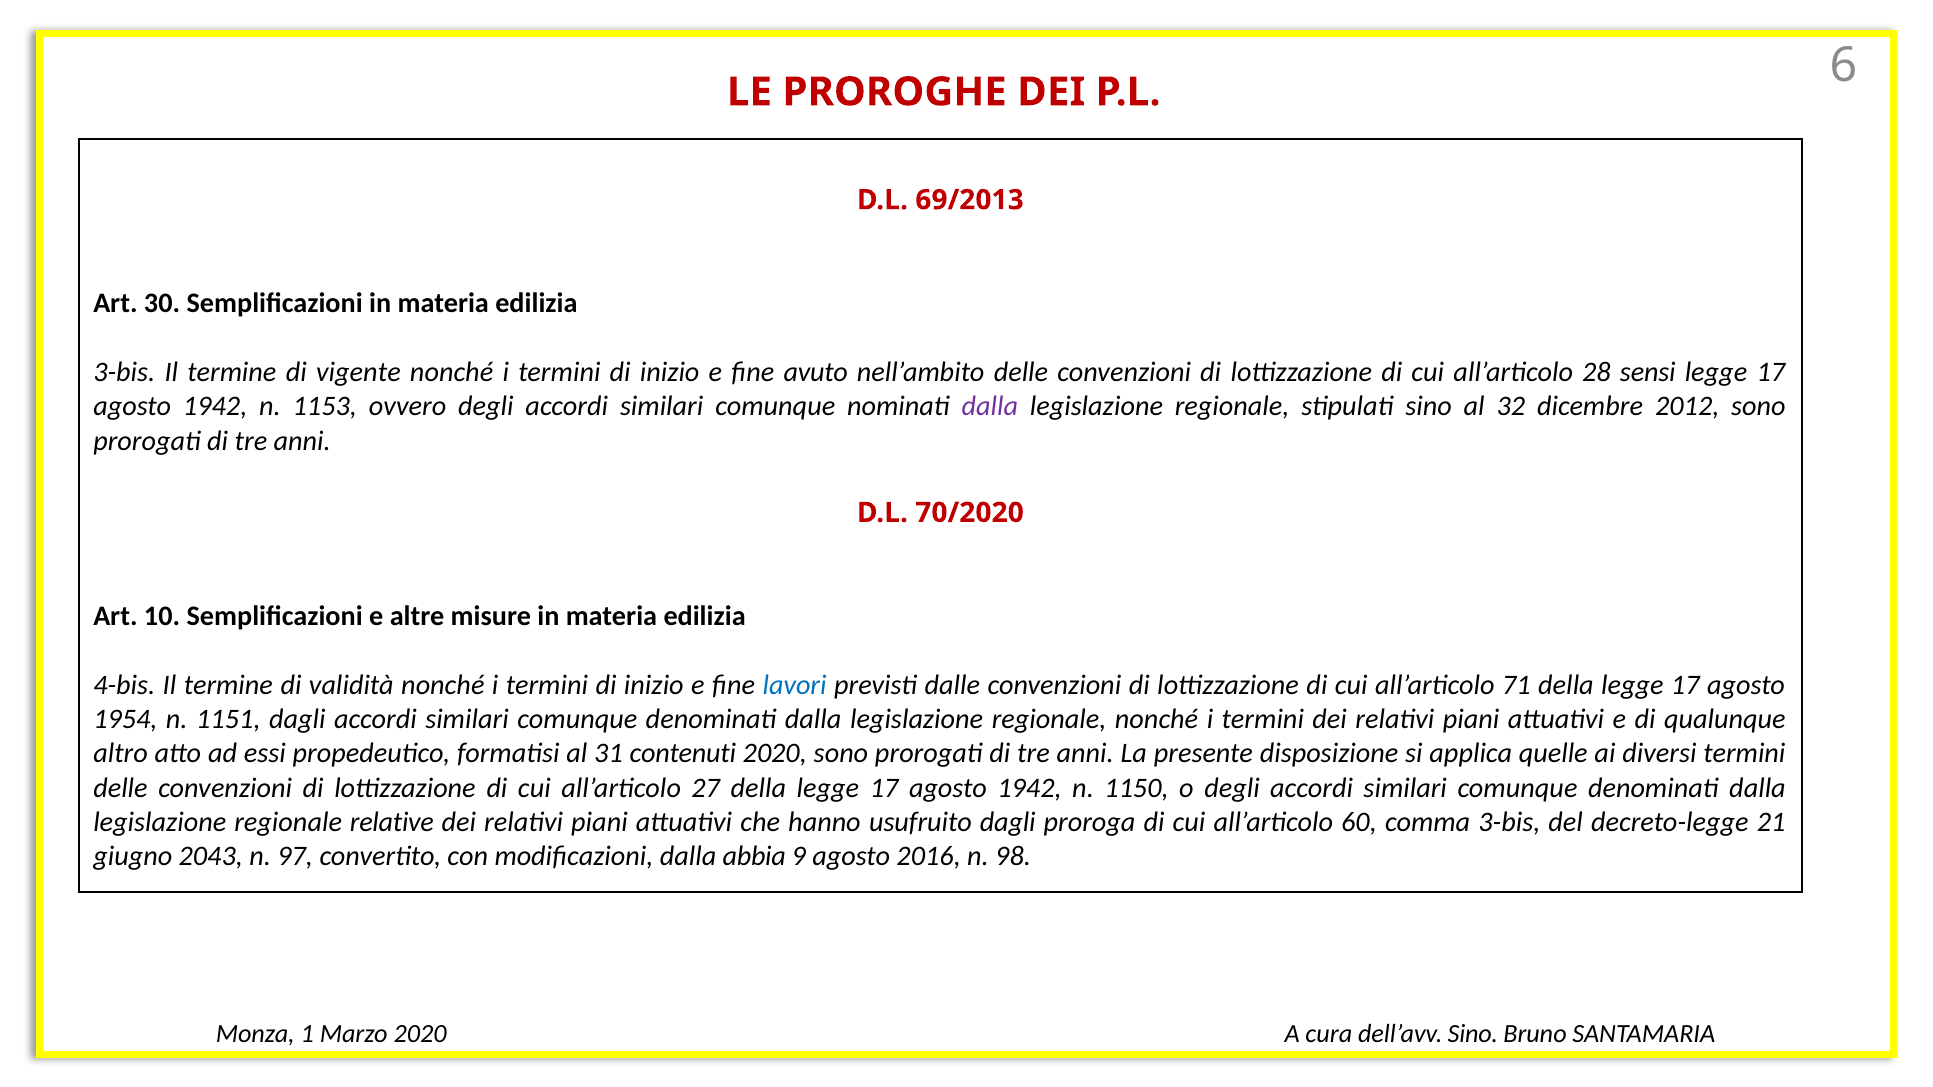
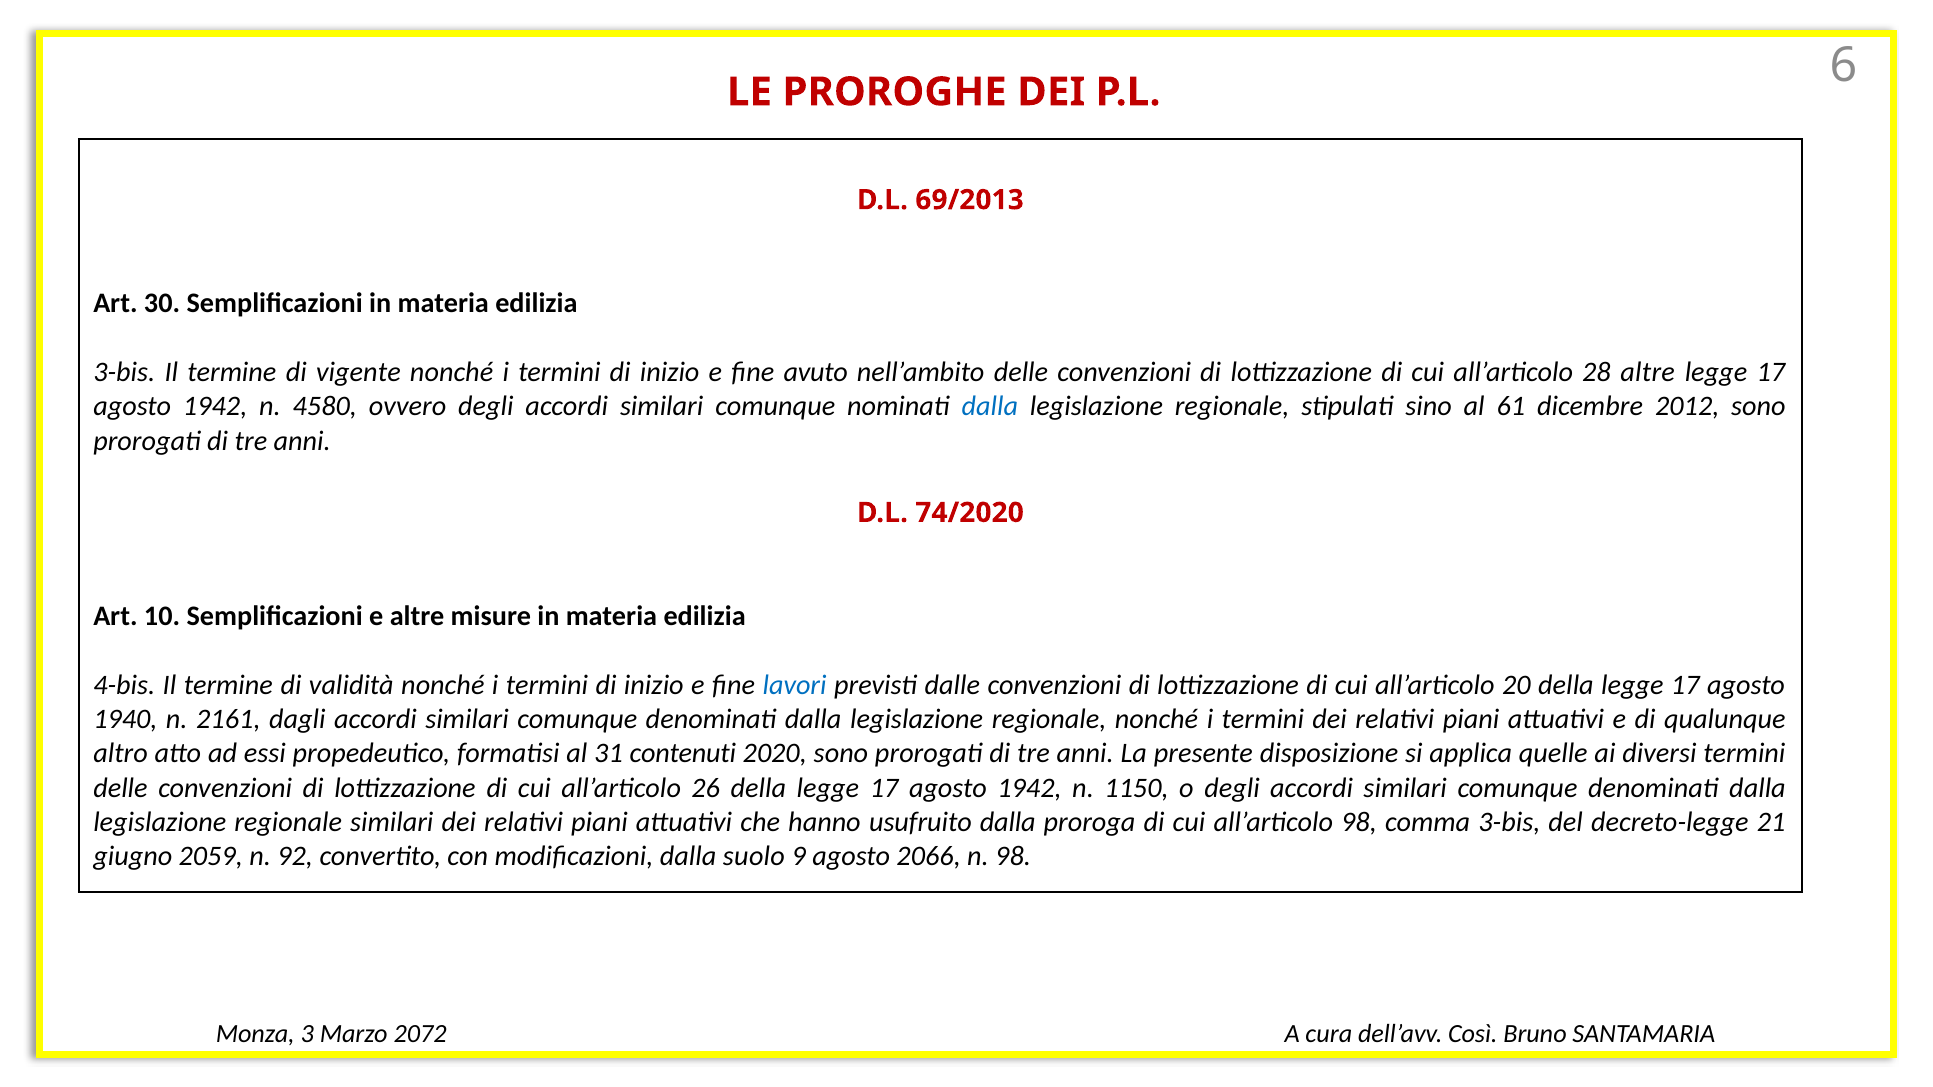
28 sensi: sensi -> altre
1153: 1153 -> 4580
dalla at (990, 407) colour: purple -> blue
32: 32 -> 61
70/2020: 70/2020 -> 74/2020
71: 71 -> 20
1954: 1954 -> 1940
1151: 1151 -> 2161
27: 27 -> 26
regionale relative: relative -> similari
usufruito dagli: dagli -> dalla
all’articolo 60: 60 -> 98
2043: 2043 -> 2059
97: 97 -> 92
abbia: abbia -> suolo
2016: 2016 -> 2066
1: 1 -> 3
Marzo 2020: 2020 -> 2072
dell’avv Sino: Sino -> Così
